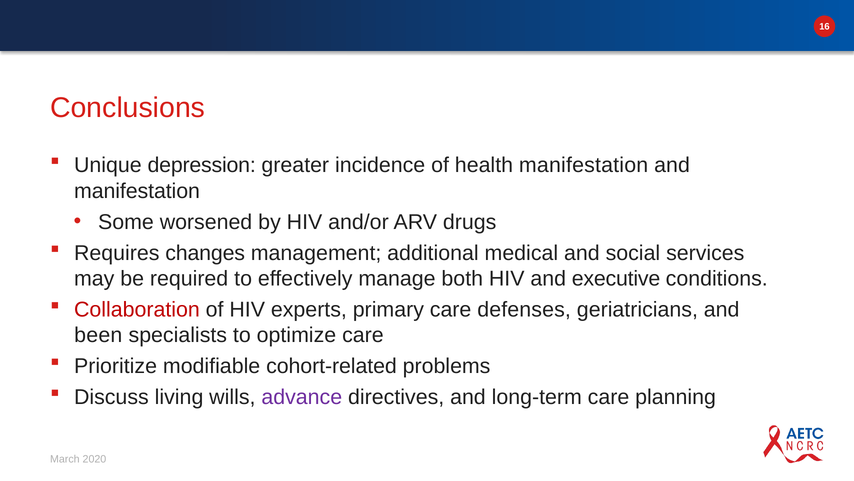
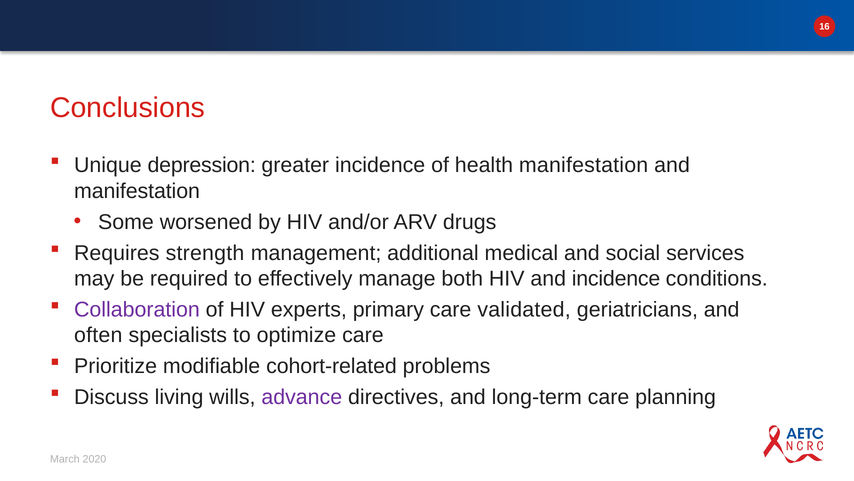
changes: changes -> strength
and executive: executive -> incidence
Collaboration colour: red -> purple
defenses: defenses -> validated
been: been -> often
